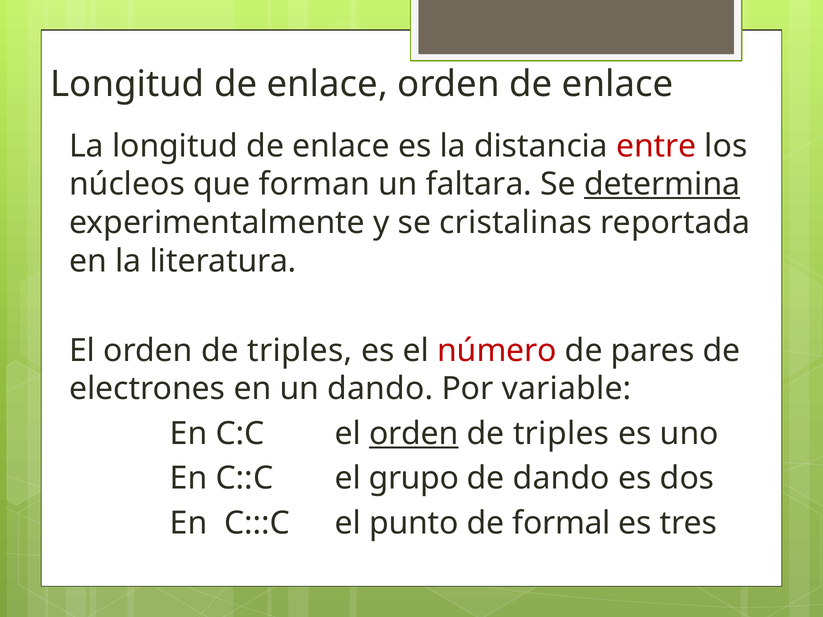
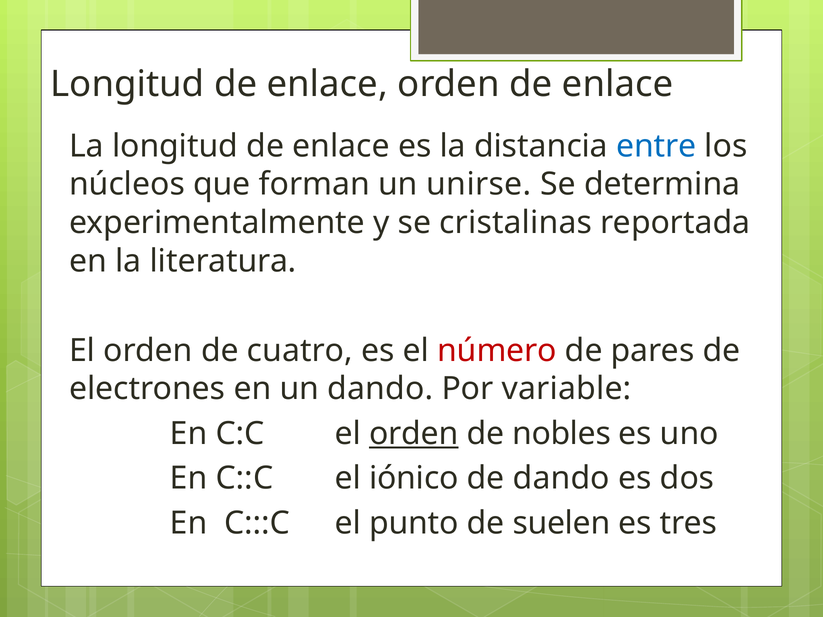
entre colour: red -> blue
faltara: faltara -> unirse
determina underline: present -> none
triples at (300, 351): triples -> cuatro
triples at (561, 434): triples -> nobles
grupo: grupo -> iónico
formal: formal -> suelen
